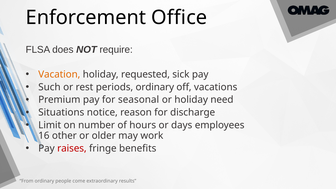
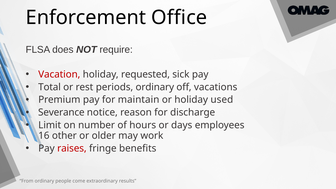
Vacation colour: orange -> red
Such: Such -> Total
seasonal: seasonal -> maintain
need: need -> used
Situations: Situations -> Severance
